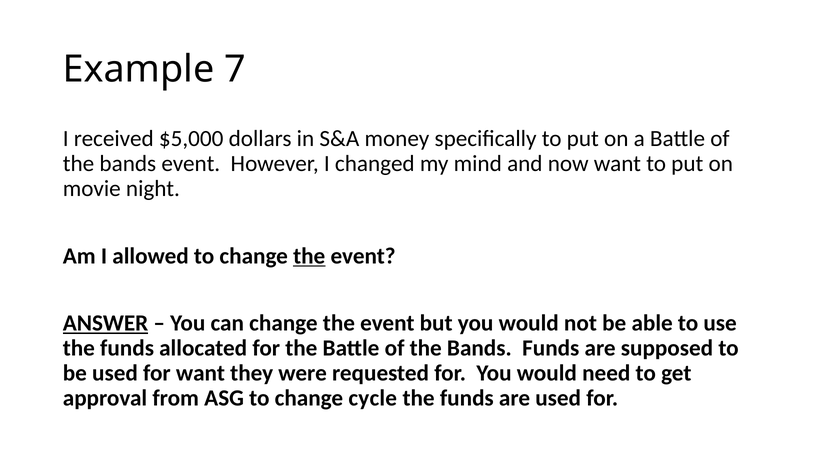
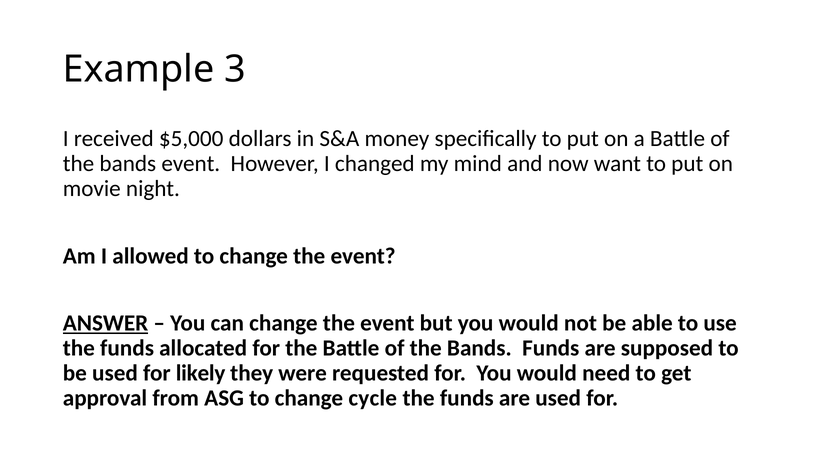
7: 7 -> 3
the at (309, 256) underline: present -> none
for want: want -> likely
